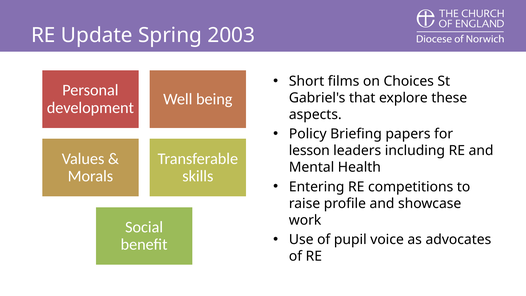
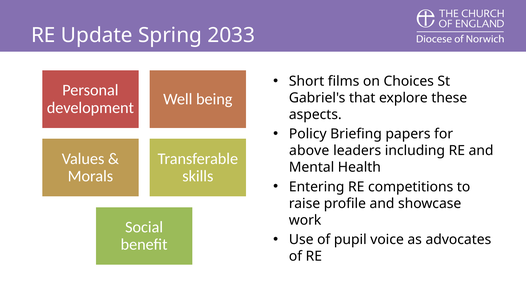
2003: 2003 -> 2033
lesson: lesson -> above
